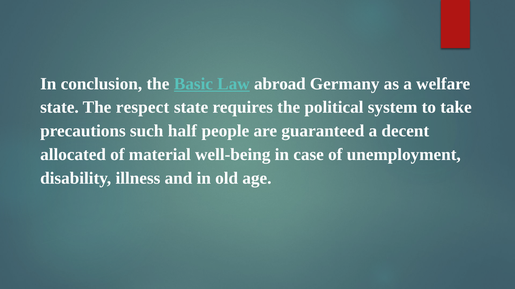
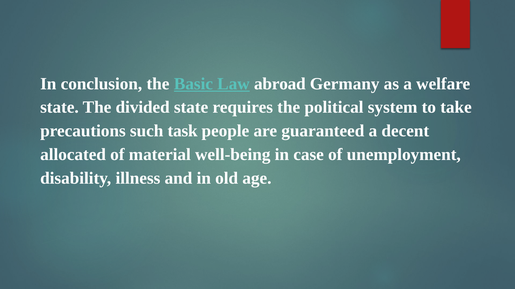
respect: respect -> divided
half: half -> task
